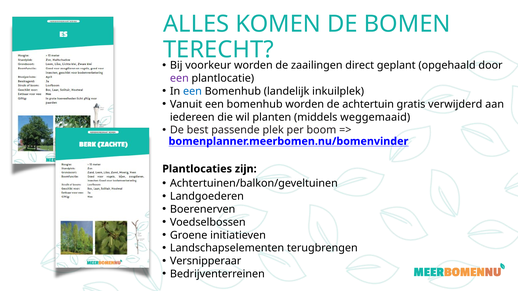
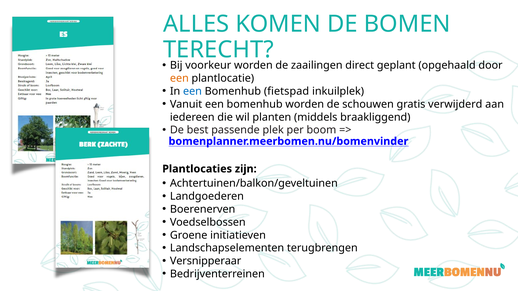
een at (179, 78) colour: purple -> orange
landelijk: landelijk -> fietspad
achtertuin: achtertuin -> schouwen
weggemaaid: weggemaaid -> braakliggend
